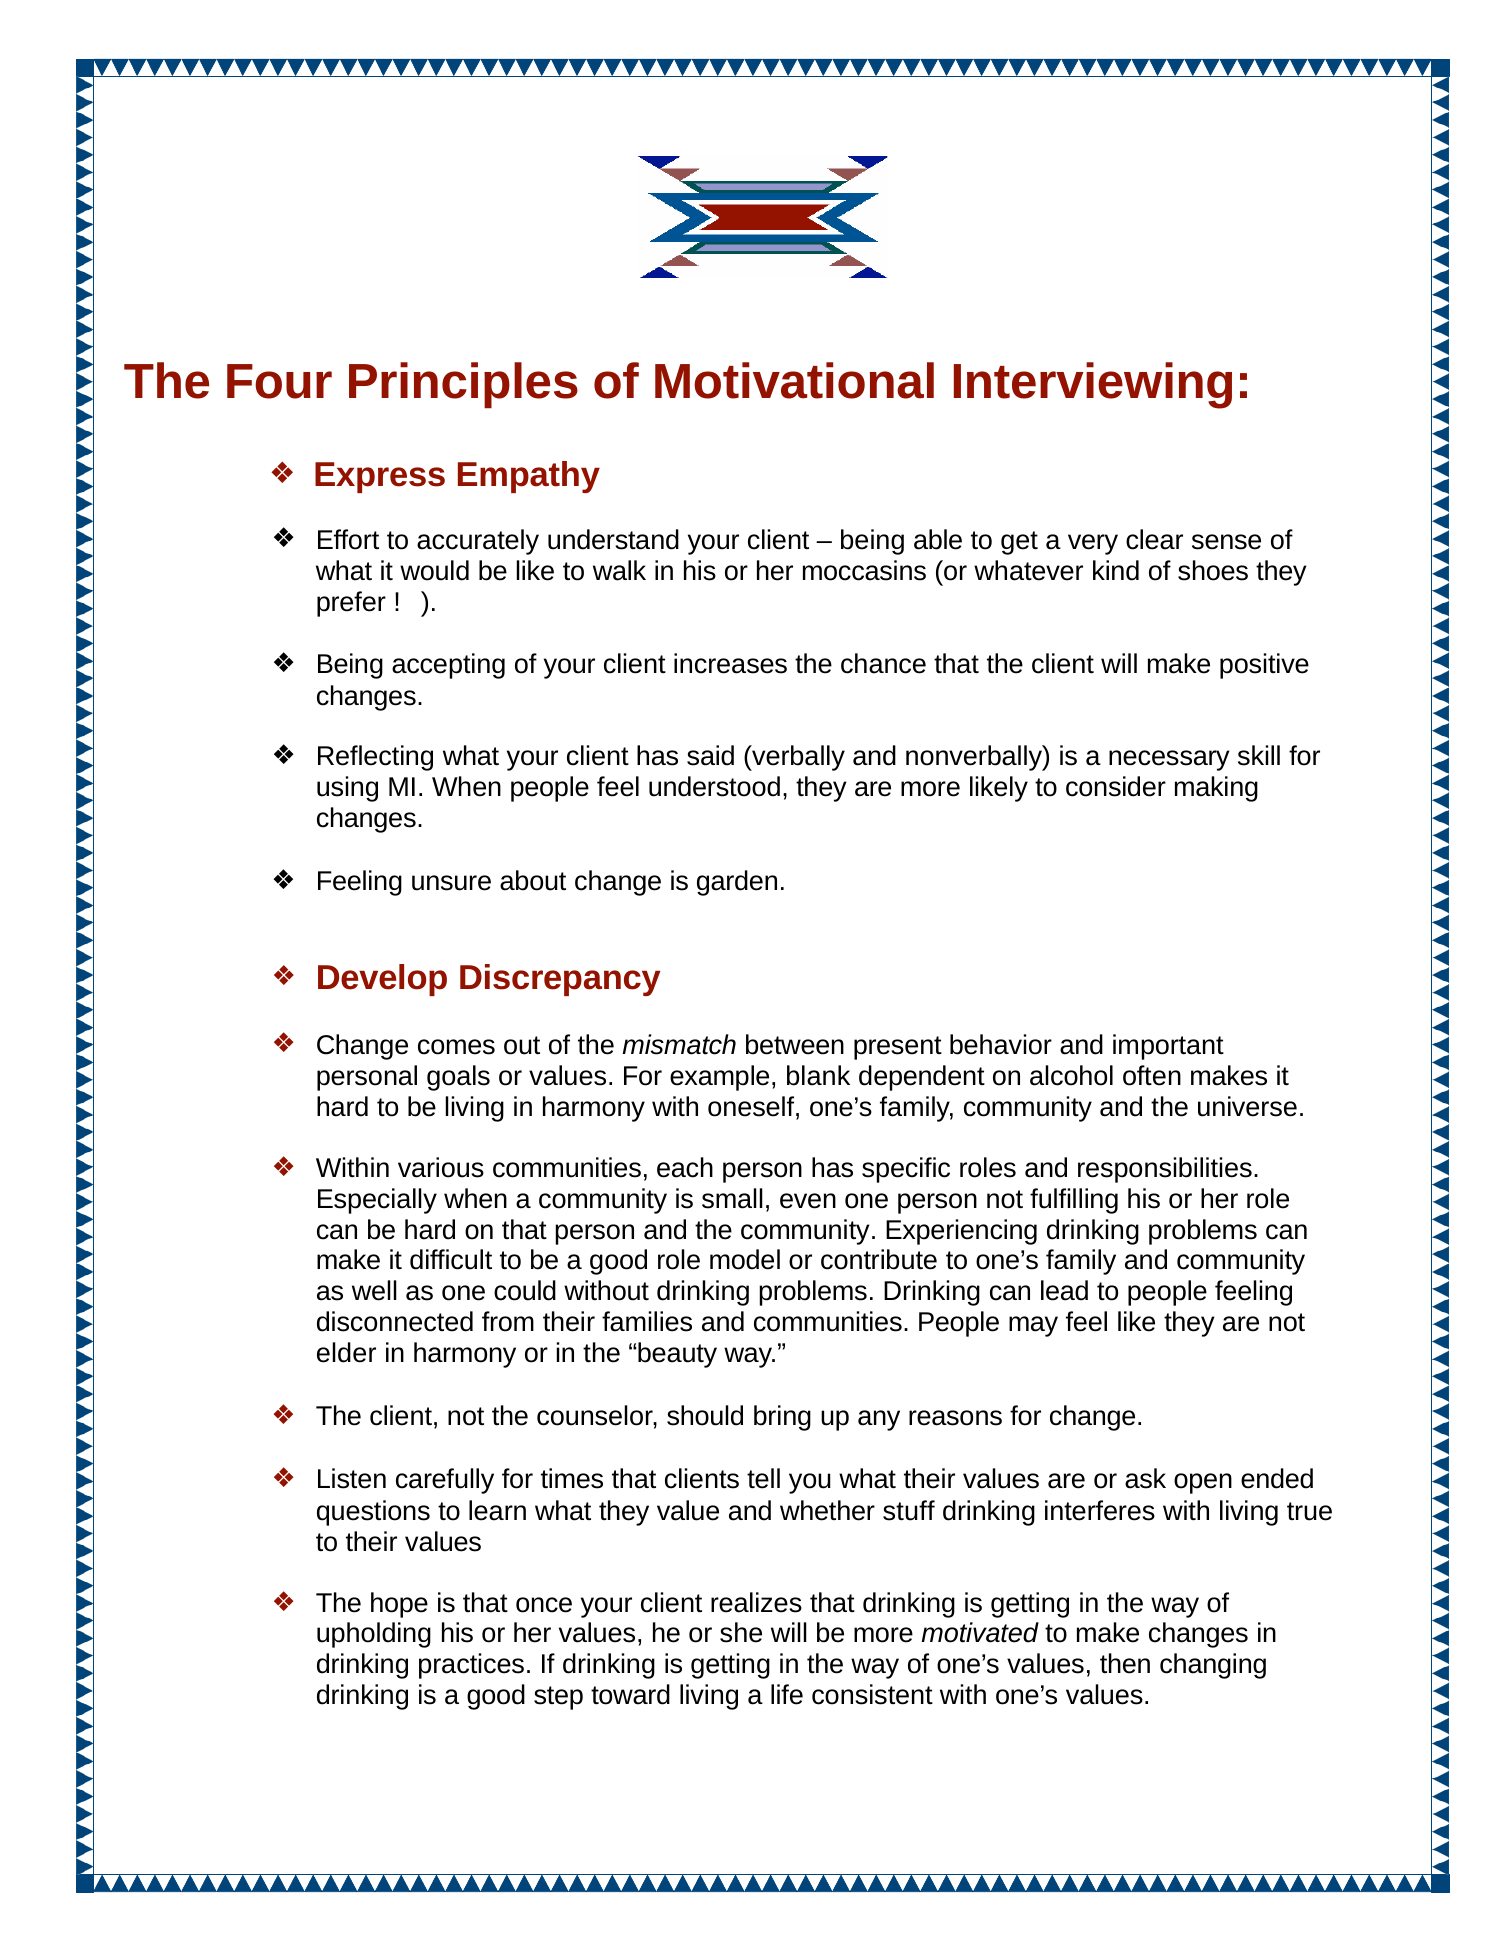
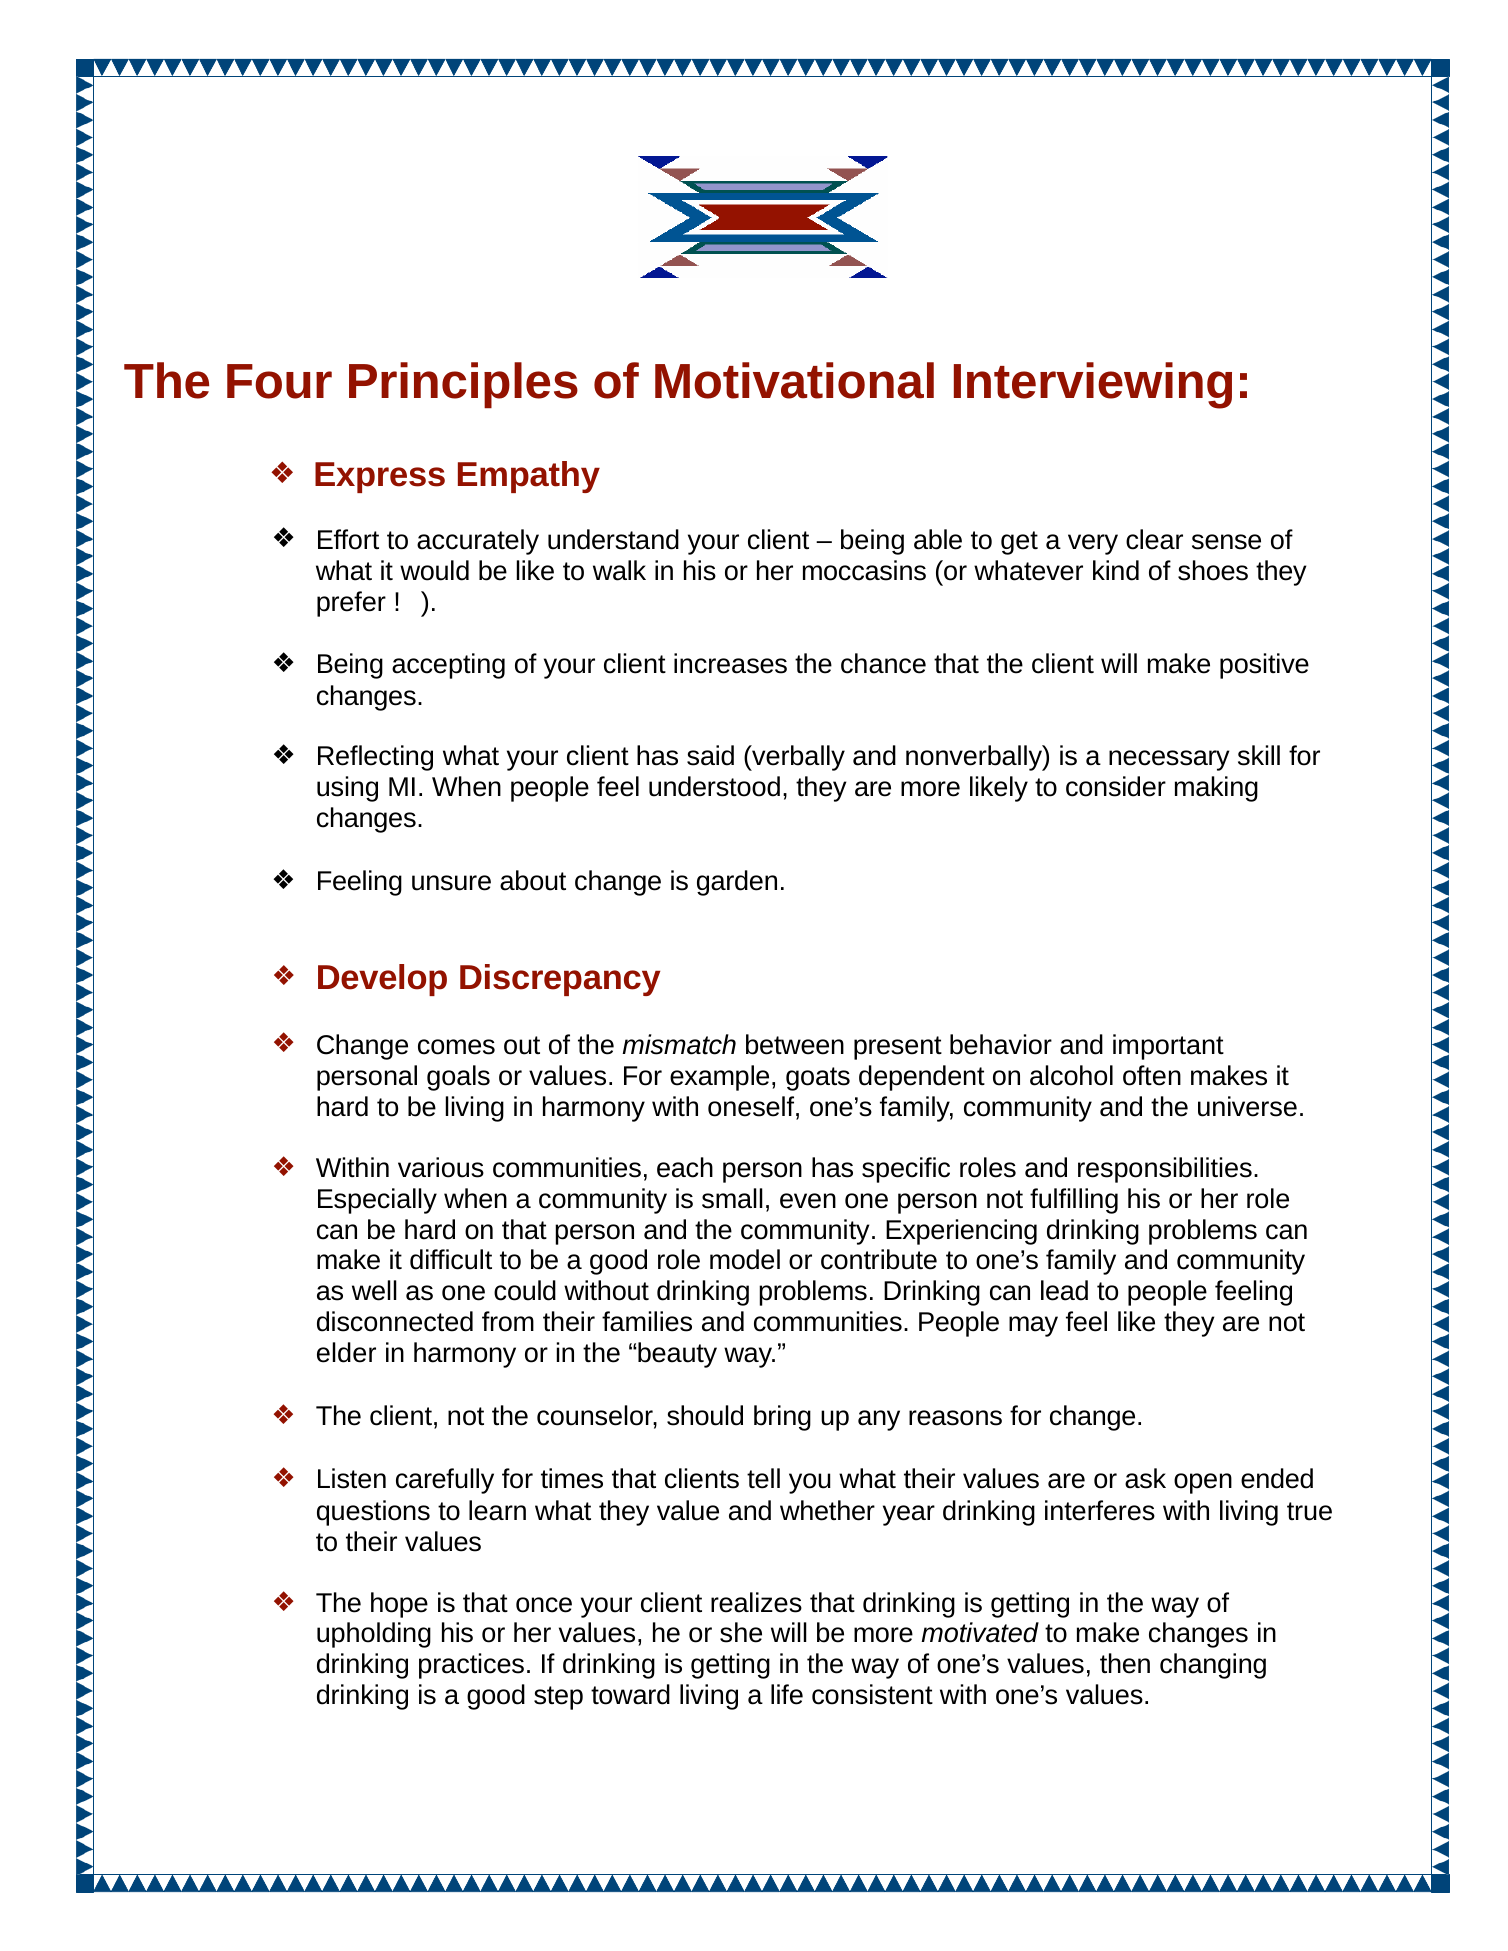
blank: blank -> goats
stuff: stuff -> year
